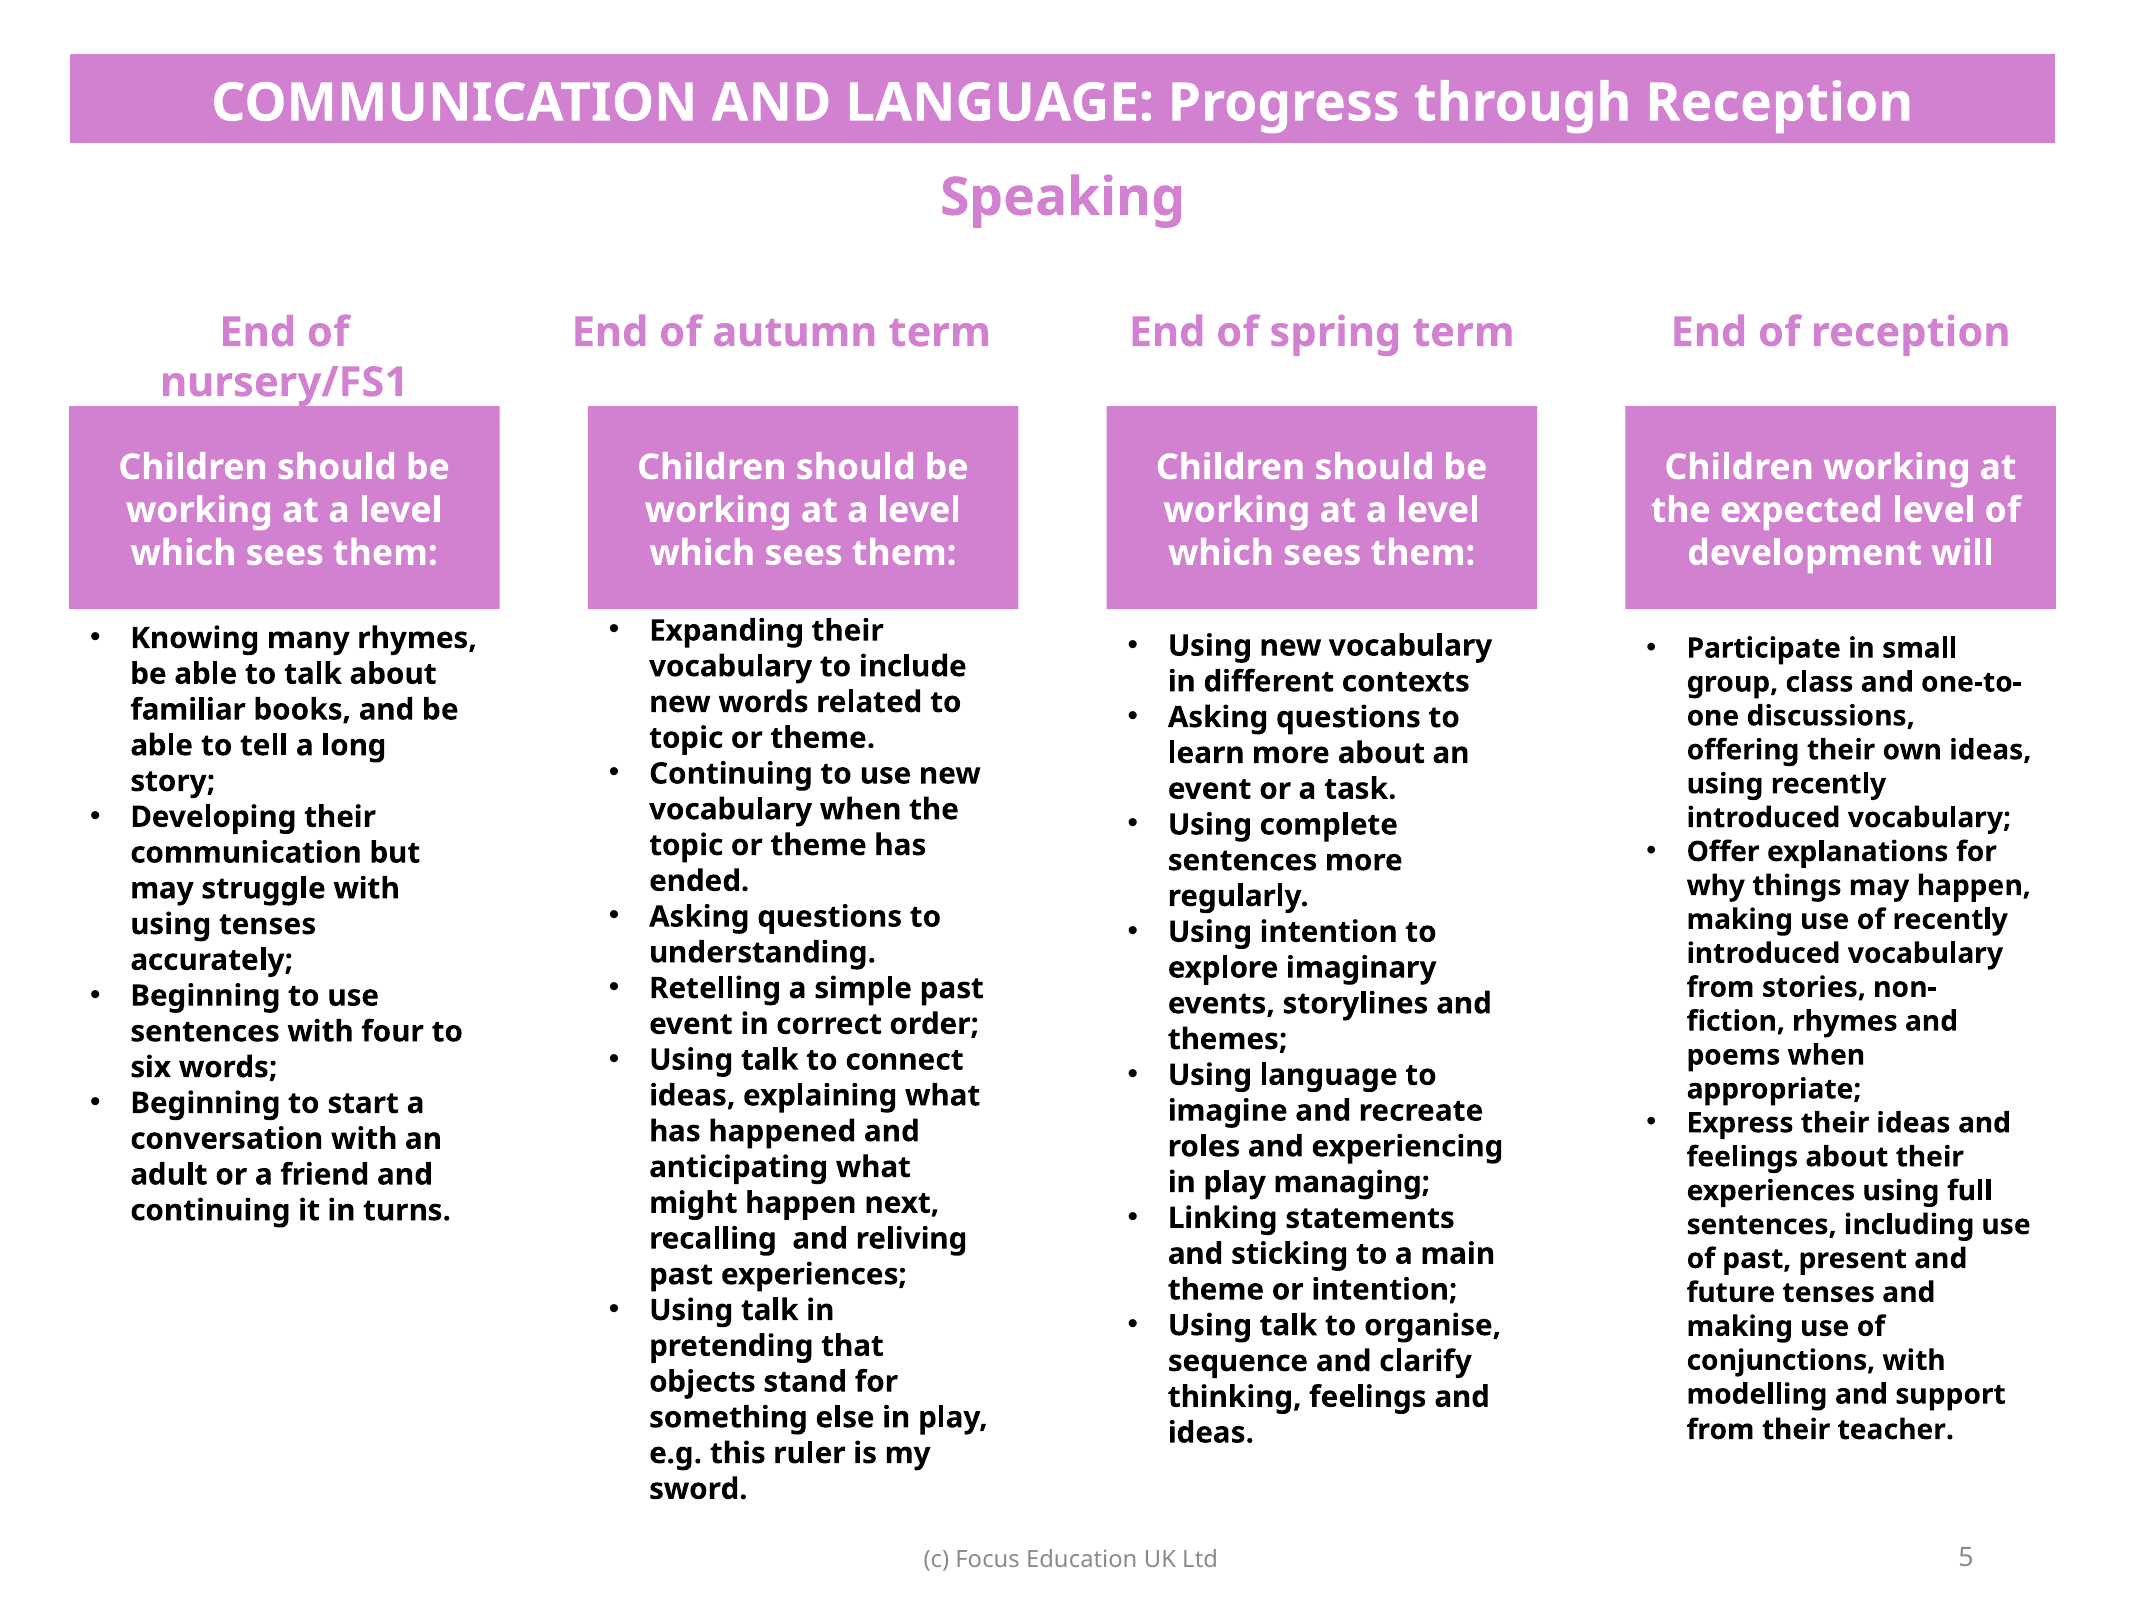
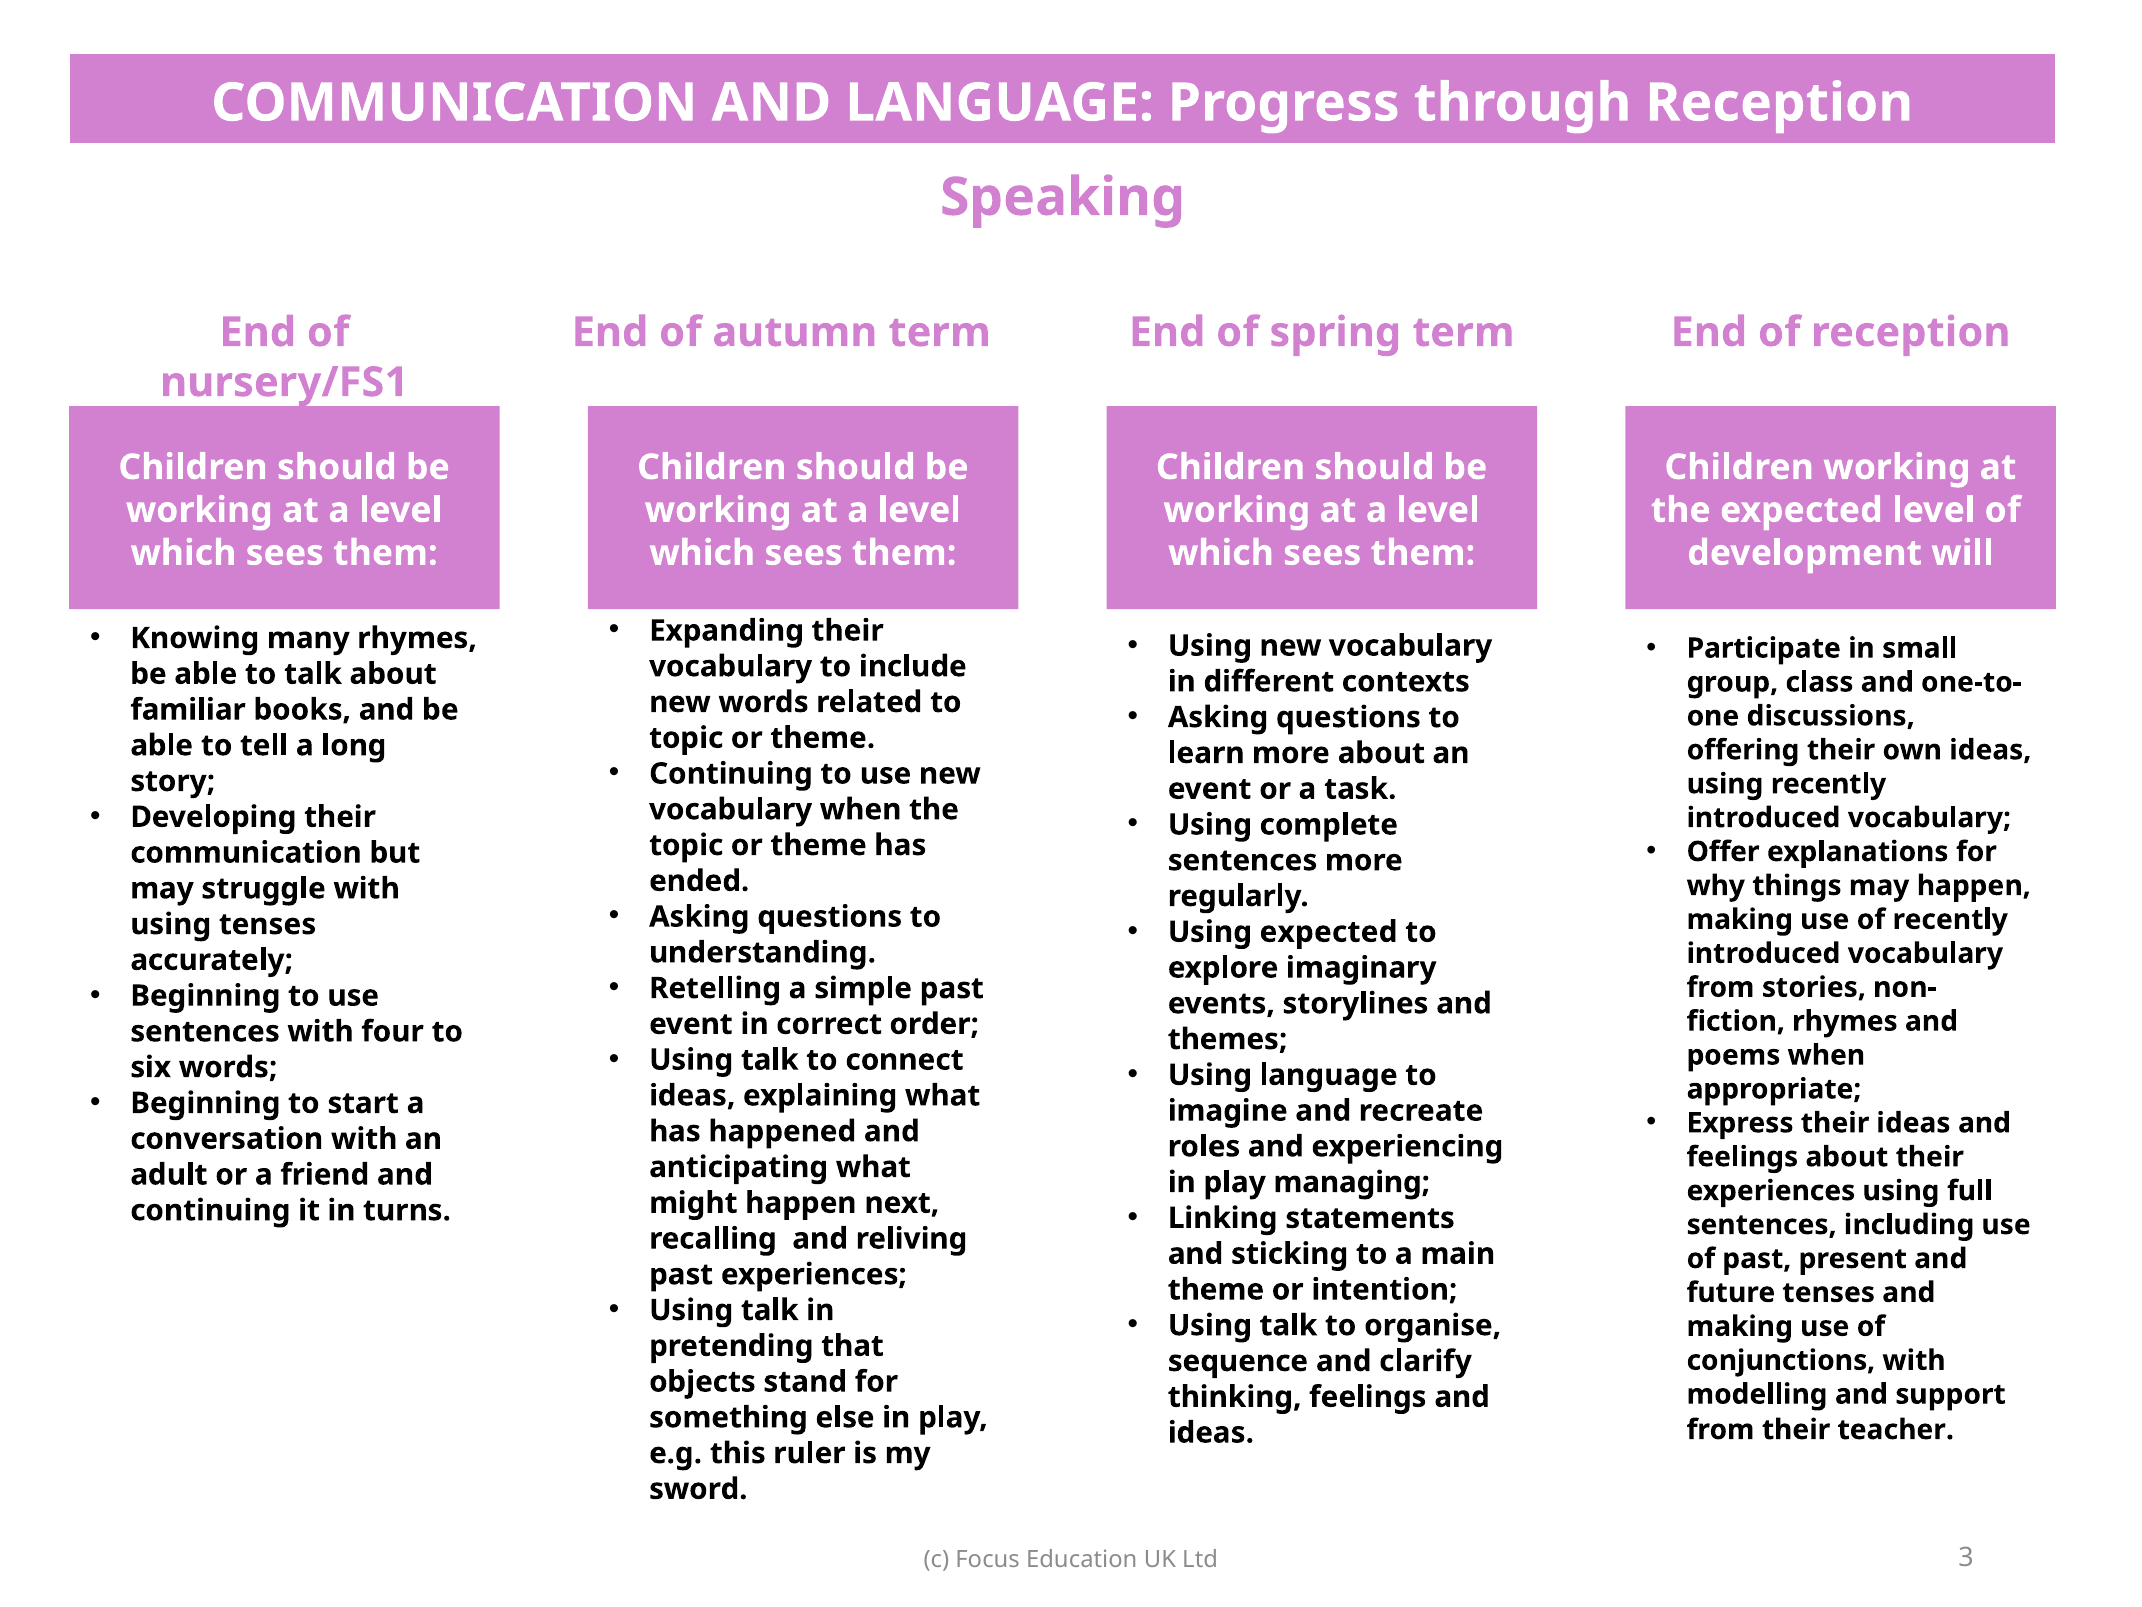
Using intention: intention -> expected
5: 5 -> 3
